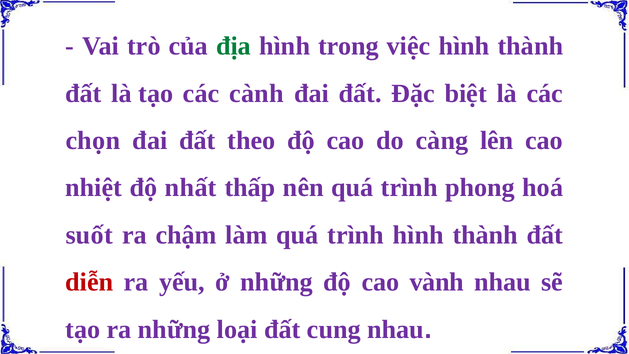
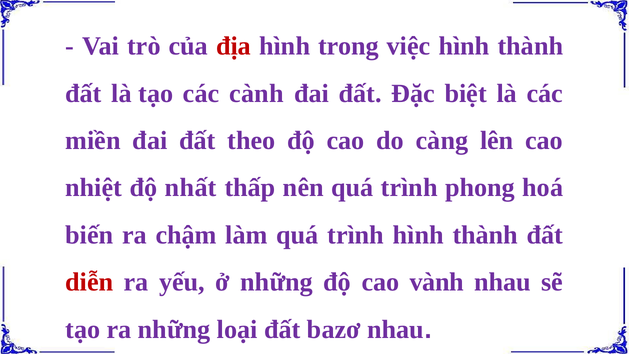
địa colour: green -> red
chọn: chọn -> miền
suốt: suốt -> biến
cung: cung -> bazơ
